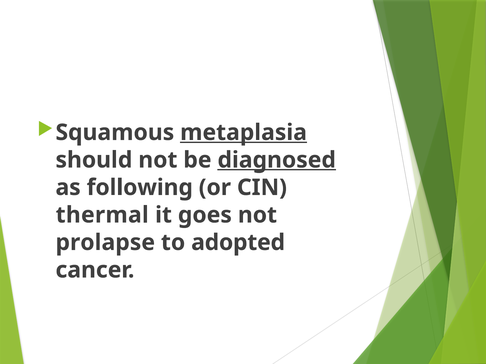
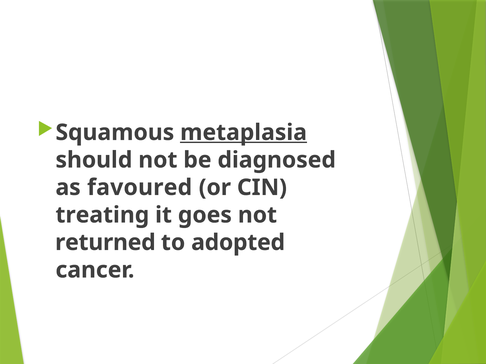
diagnosed underline: present -> none
following: following -> favoured
thermal: thermal -> treating
prolapse: prolapse -> returned
